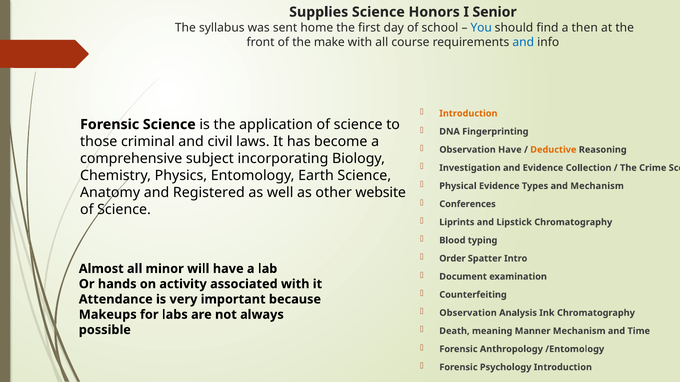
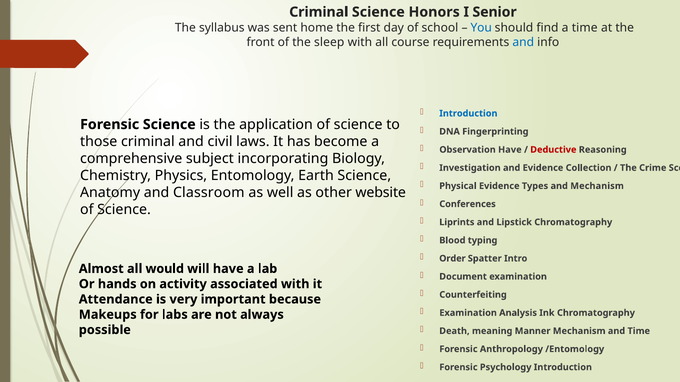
Supplies at (319, 12): Supplies -> Criminal
a then: then -> time
make: make -> sleep
Introduction at (468, 114) colour: orange -> blue
Deductive colour: orange -> red
Registered: Registered -> Classroom
minor: minor -> would
Observation at (468, 313): Observation -> Examination
